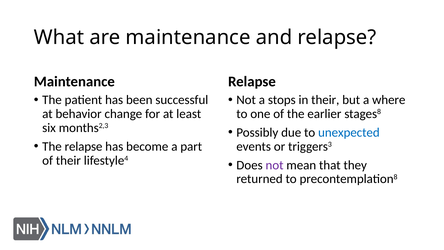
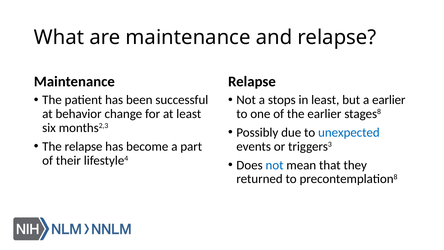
in their: their -> least
a where: where -> earlier
not at (275, 165) colour: purple -> blue
